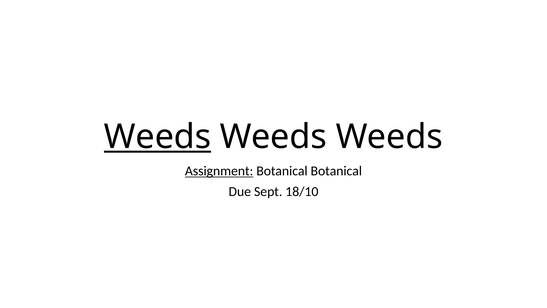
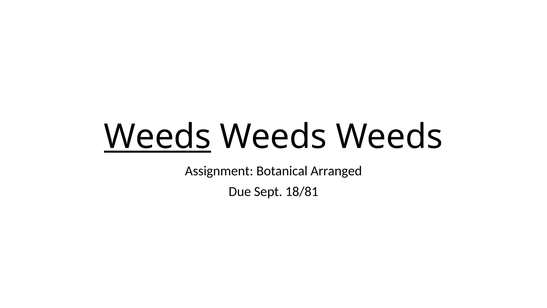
Assignment underline: present -> none
Botanical Botanical: Botanical -> Arranged
18/10: 18/10 -> 18/81
